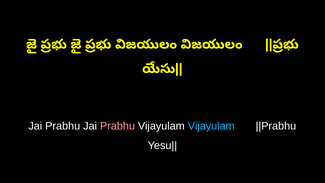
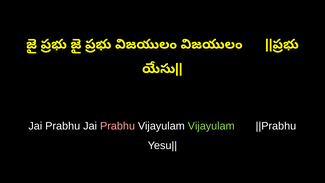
Vijayulam at (211, 126) colour: light blue -> light green
